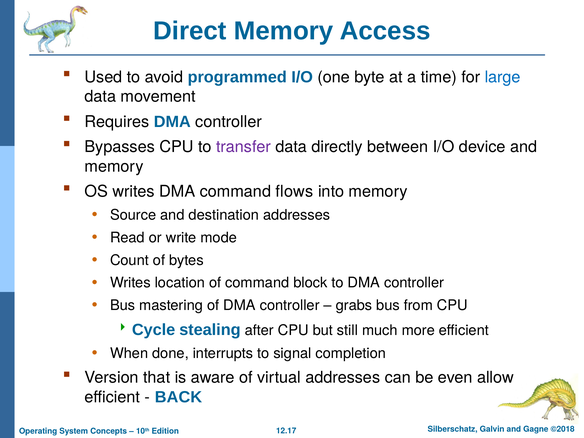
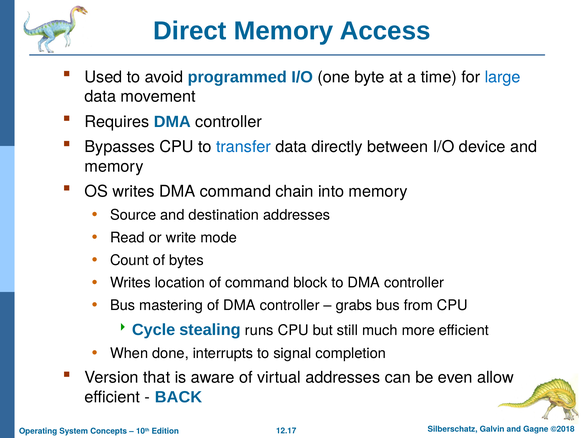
transfer colour: purple -> blue
flows: flows -> chain
after: after -> runs
